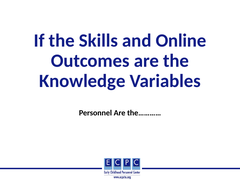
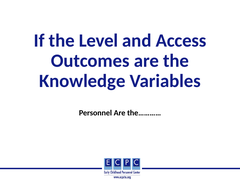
Skills: Skills -> Level
Online: Online -> Access
